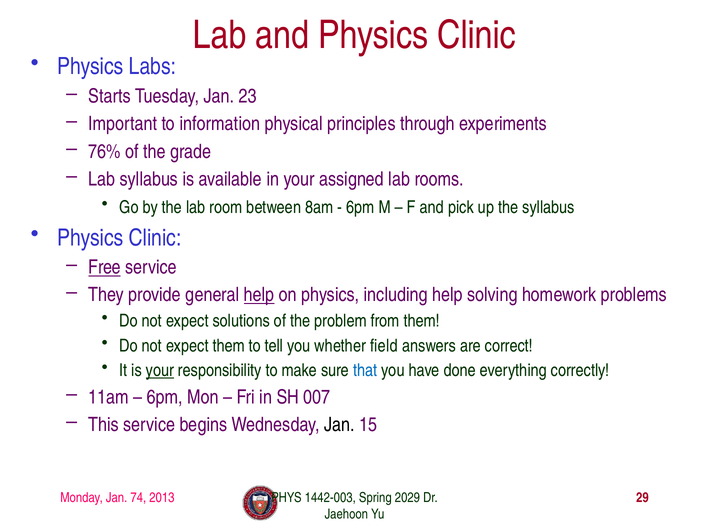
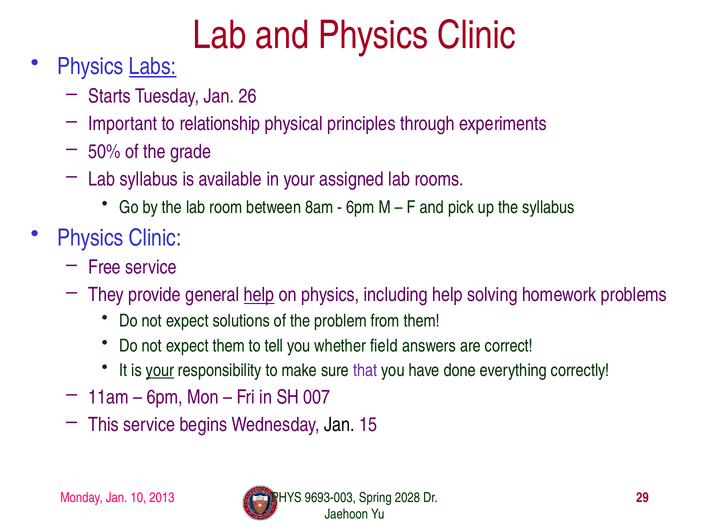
Labs underline: none -> present
23: 23 -> 26
information: information -> relationship
76%: 76% -> 50%
Free underline: present -> none
that colour: blue -> purple
74: 74 -> 10
1442-003: 1442-003 -> 9693-003
2029: 2029 -> 2028
